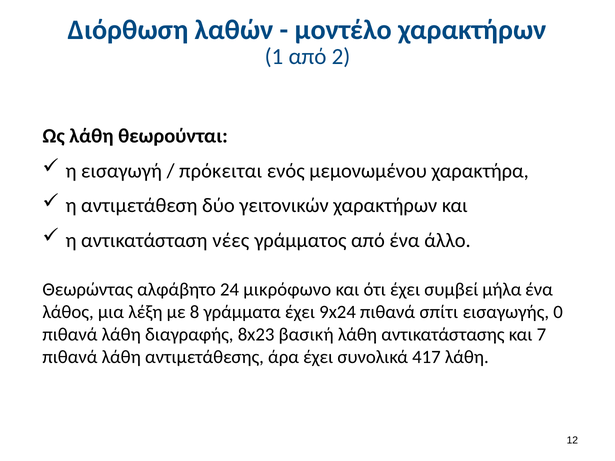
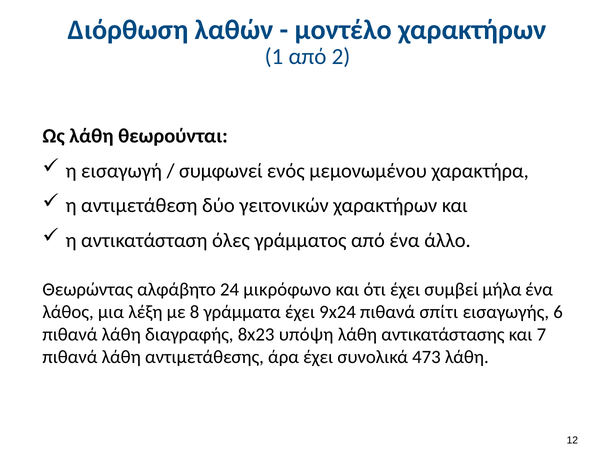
πρόκειται: πρόκειται -> συμφωνεί
νέες: νέες -> όλες
0: 0 -> 6
βασική: βασική -> υπόψη
417: 417 -> 473
